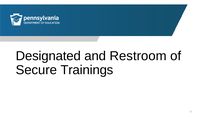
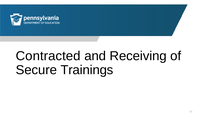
Designated: Designated -> Contracted
Restroom: Restroom -> Receiving
